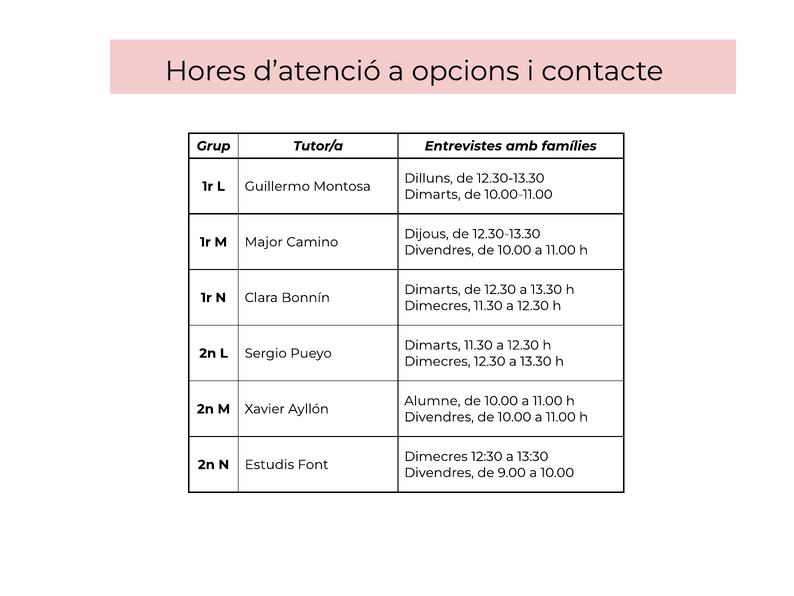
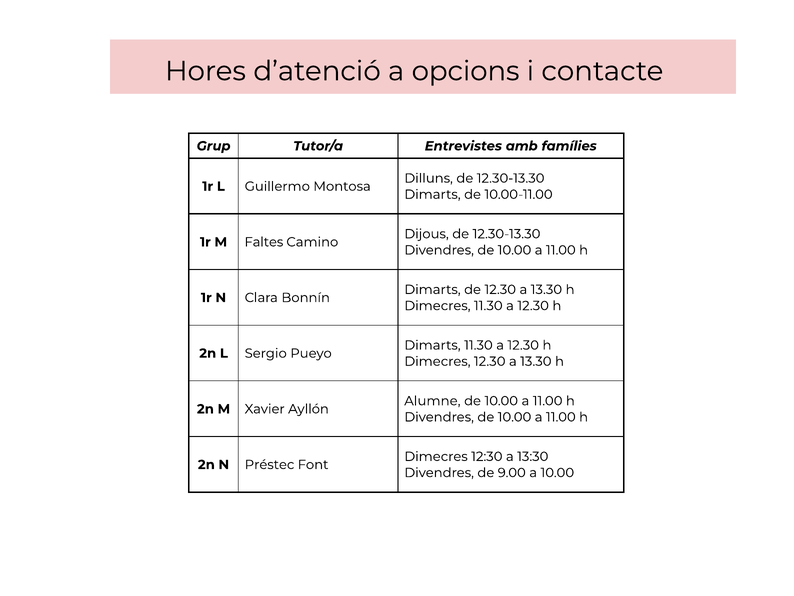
Major: Major -> Faltes
Estudis: Estudis -> Préstec
